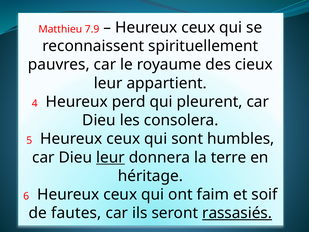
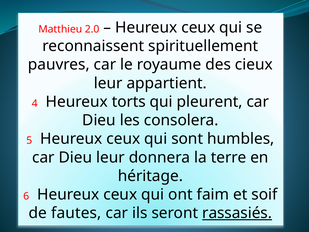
7.9: 7.9 -> 2.0
perd: perd -> torts
leur at (110, 157) underline: present -> none
